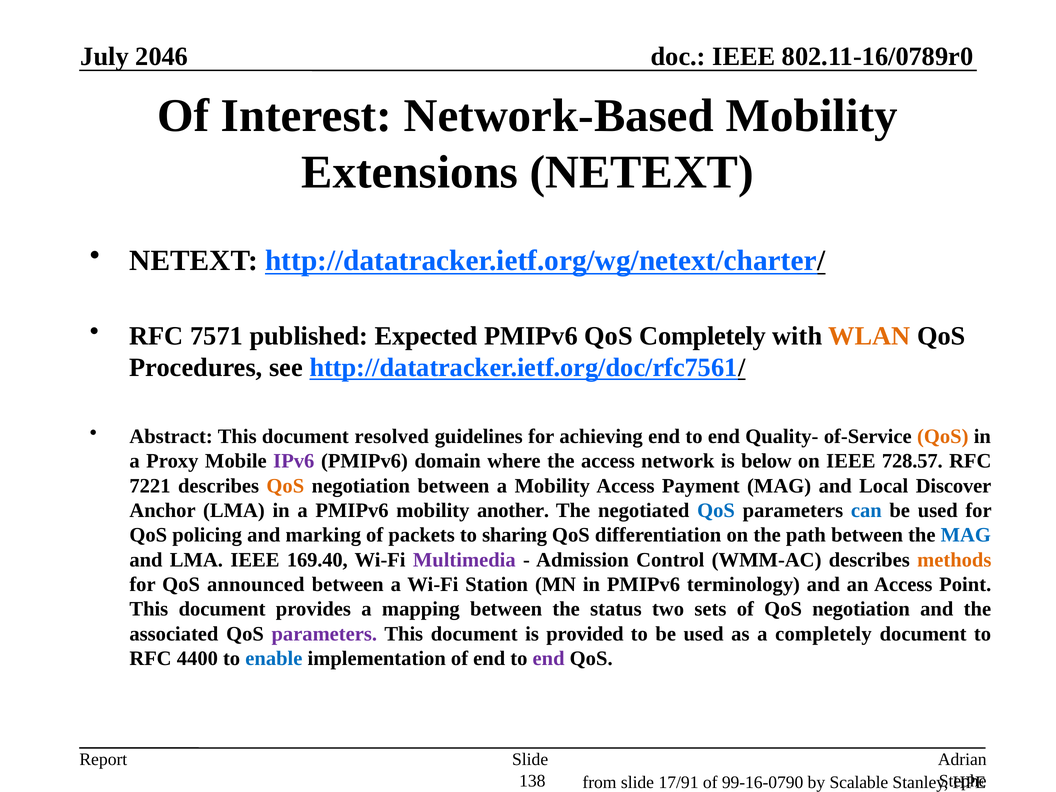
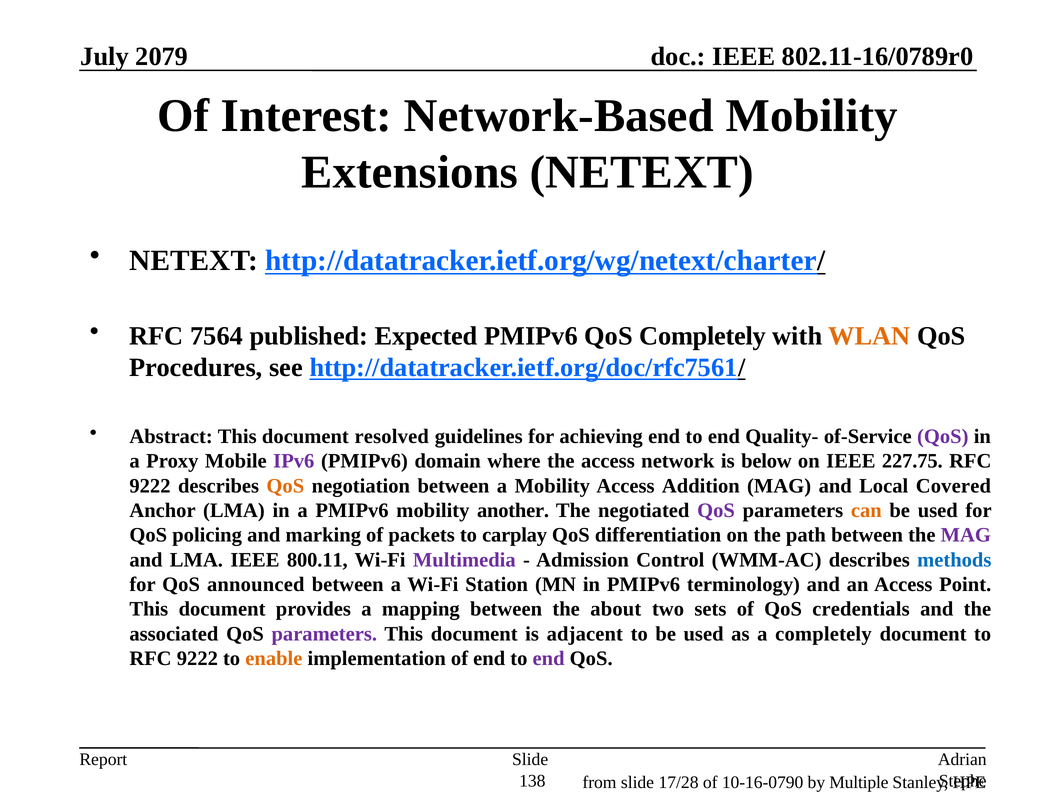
2046: 2046 -> 2079
7571: 7571 -> 7564
QoS at (943, 436) colour: orange -> purple
728.57: 728.57 -> 227.75
7221 at (150, 486): 7221 -> 9222
Payment: Payment -> Addition
Discover: Discover -> Covered
QoS at (716, 510) colour: blue -> purple
can colour: blue -> orange
sharing: sharing -> carplay
MAG at (966, 535) colour: blue -> purple
169.40: 169.40 -> 800.11
methods colour: orange -> blue
status: status -> about
of QoS negotiation: negotiation -> credentials
provided: provided -> adjacent
4400 at (197, 658): 4400 -> 9222
enable colour: blue -> orange
17/91: 17/91 -> 17/28
99-16-0790: 99-16-0790 -> 10-16-0790
Scalable: Scalable -> Multiple
